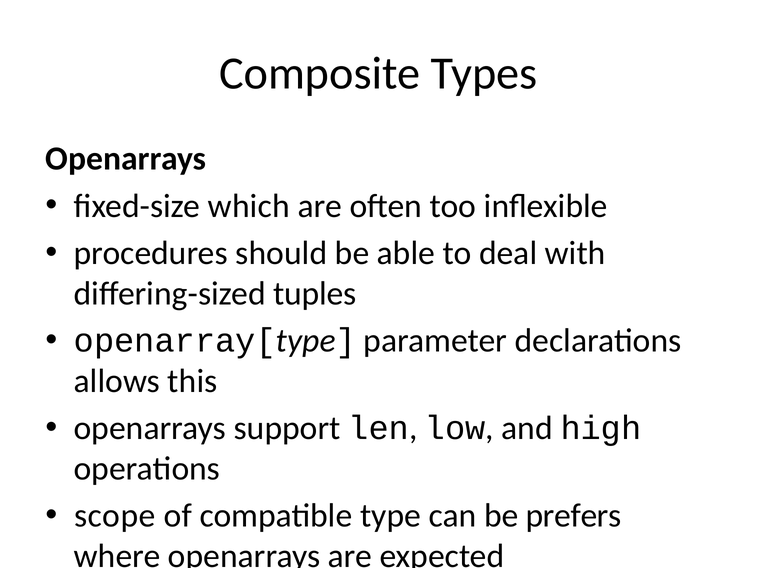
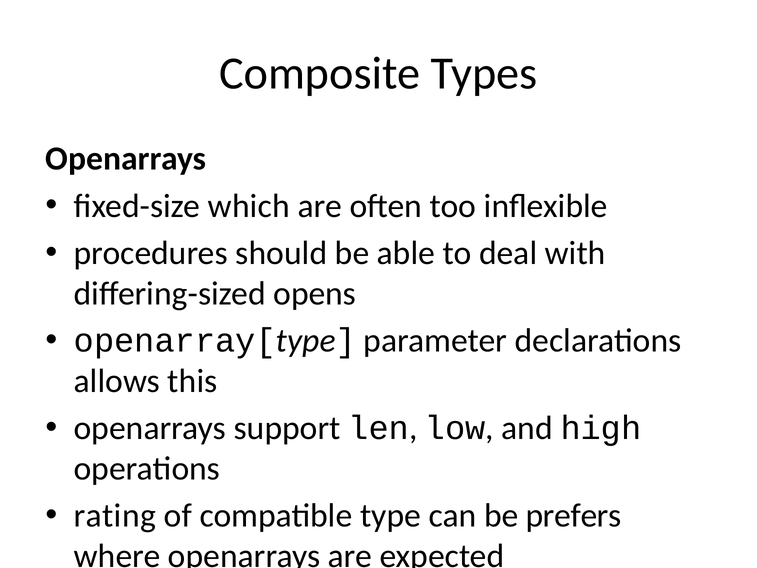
tuples: tuples -> opens
scope: scope -> rating
